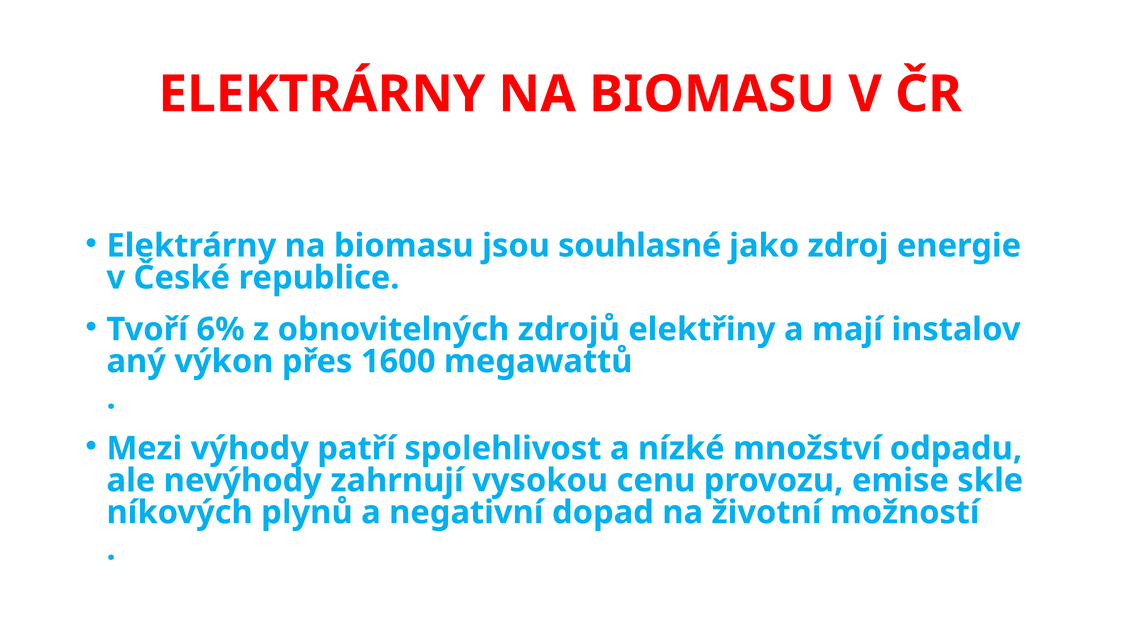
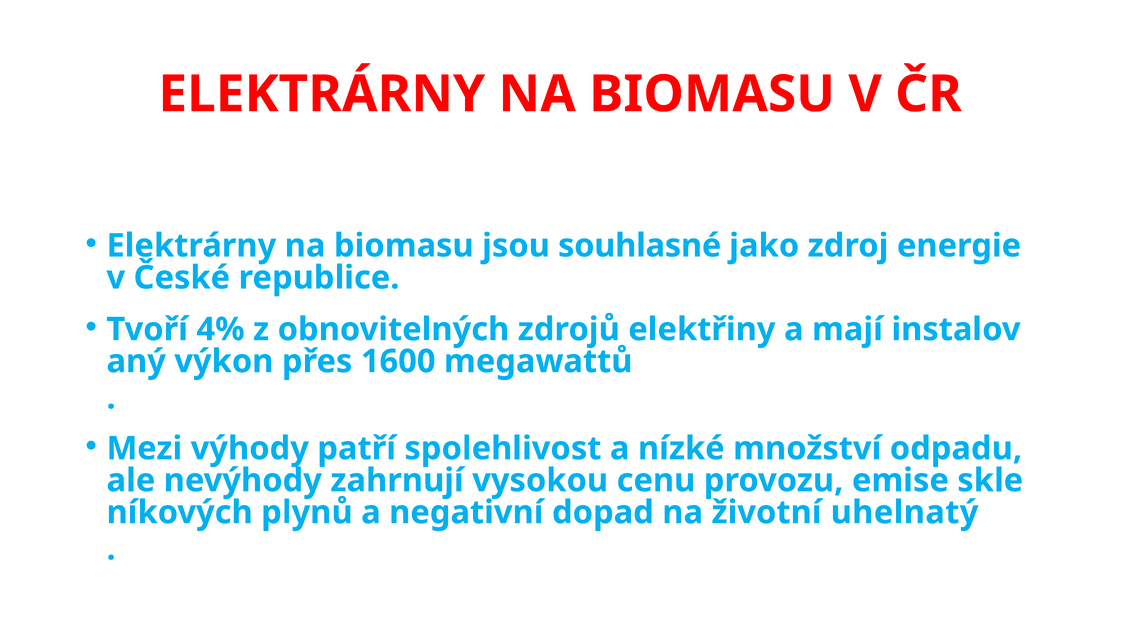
6%: 6% -> 4%
možností: možností -> uhelnatý
